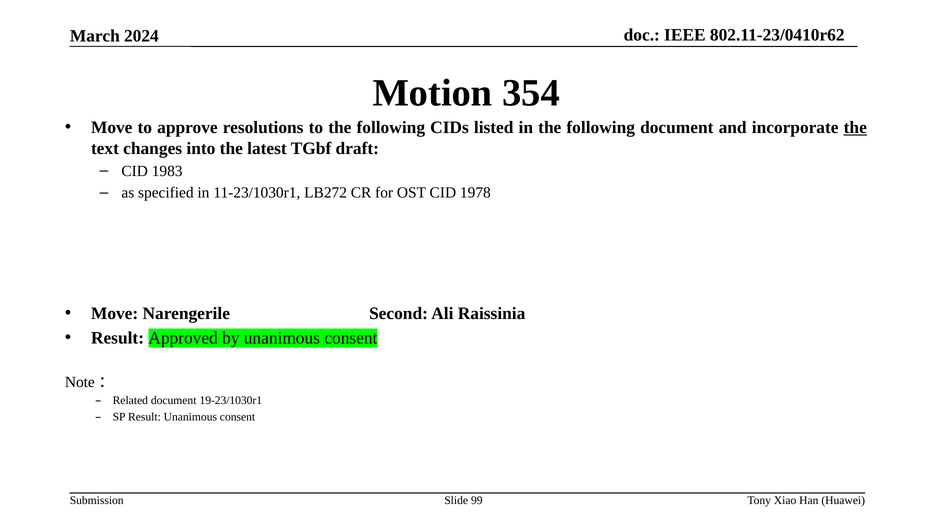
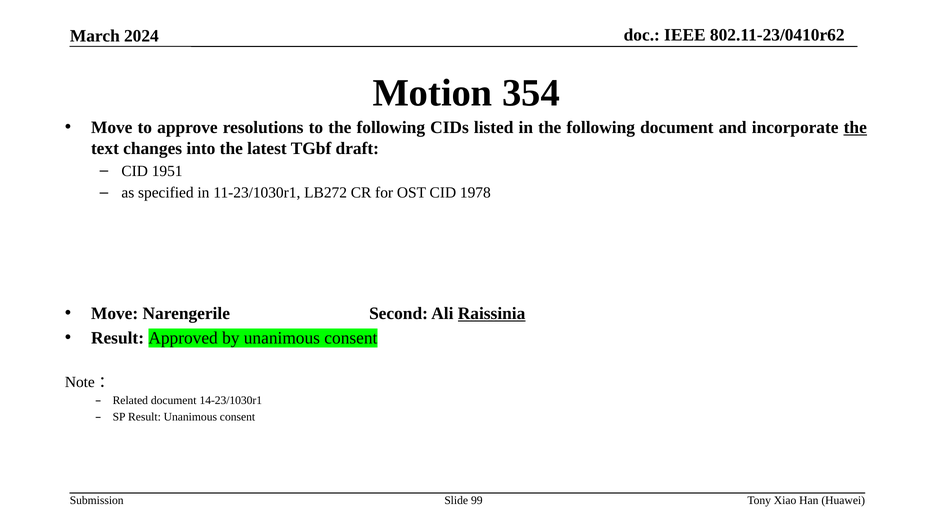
1983: 1983 -> 1951
Raissinia underline: none -> present
19-23/1030r1: 19-23/1030r1 -> 14-23/1030r1
